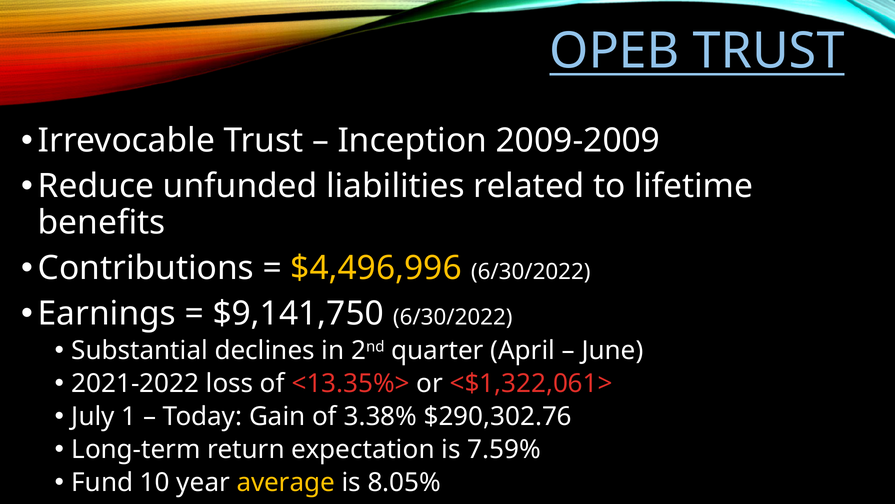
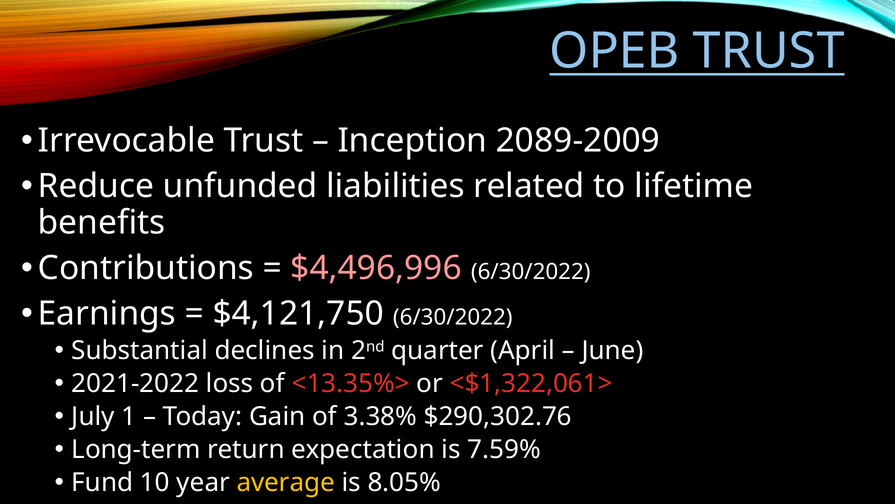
2009-2009: 2009-2009 -> 2089-2009
$4,496,996 colour: yellow -> pink
$9,141,750: $9,141,750 -> $4,121,750
